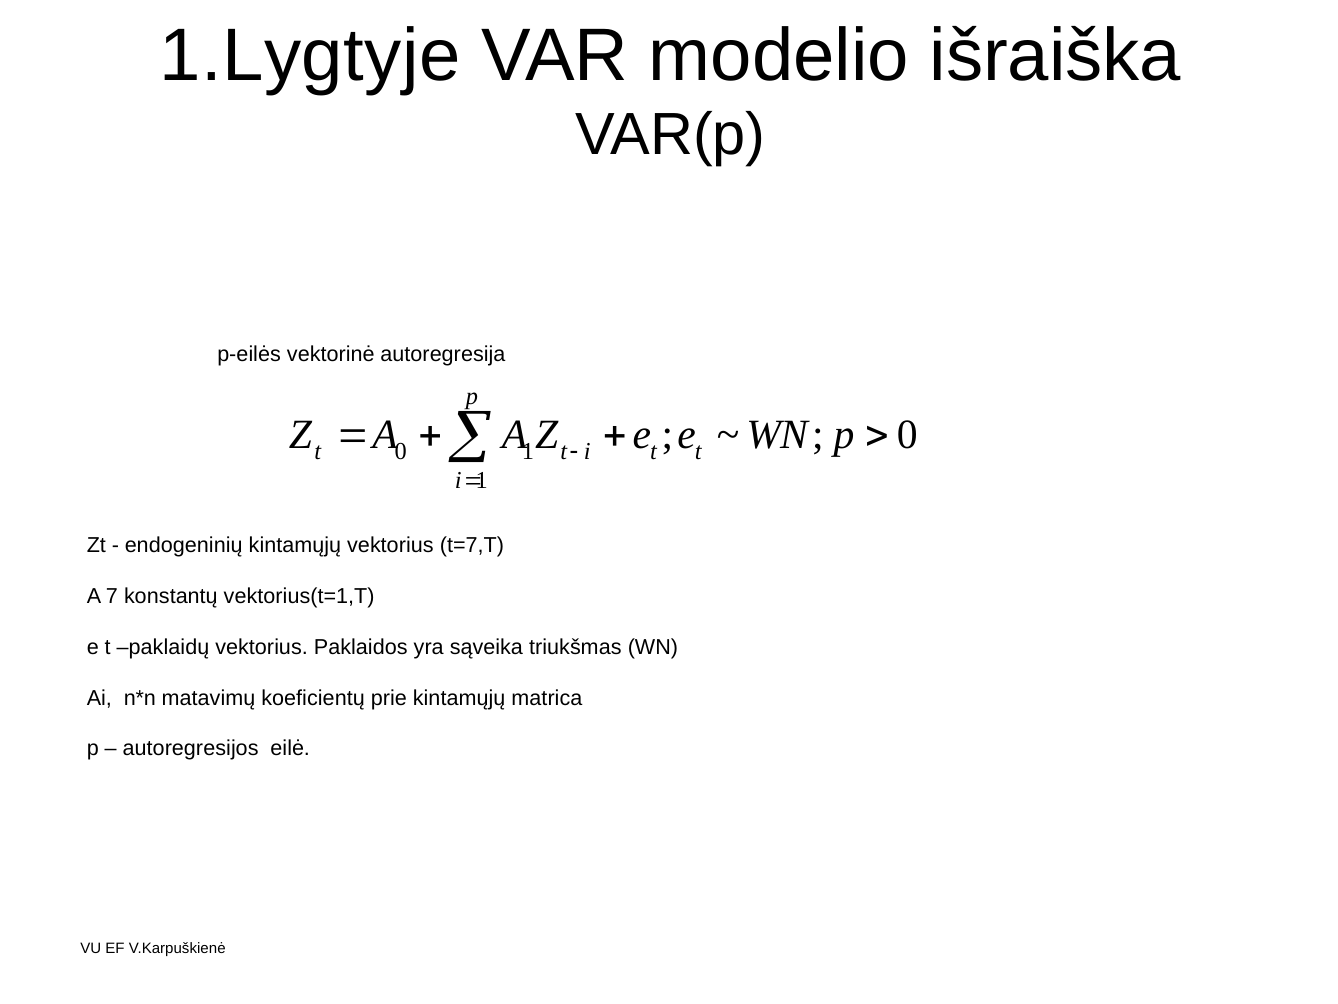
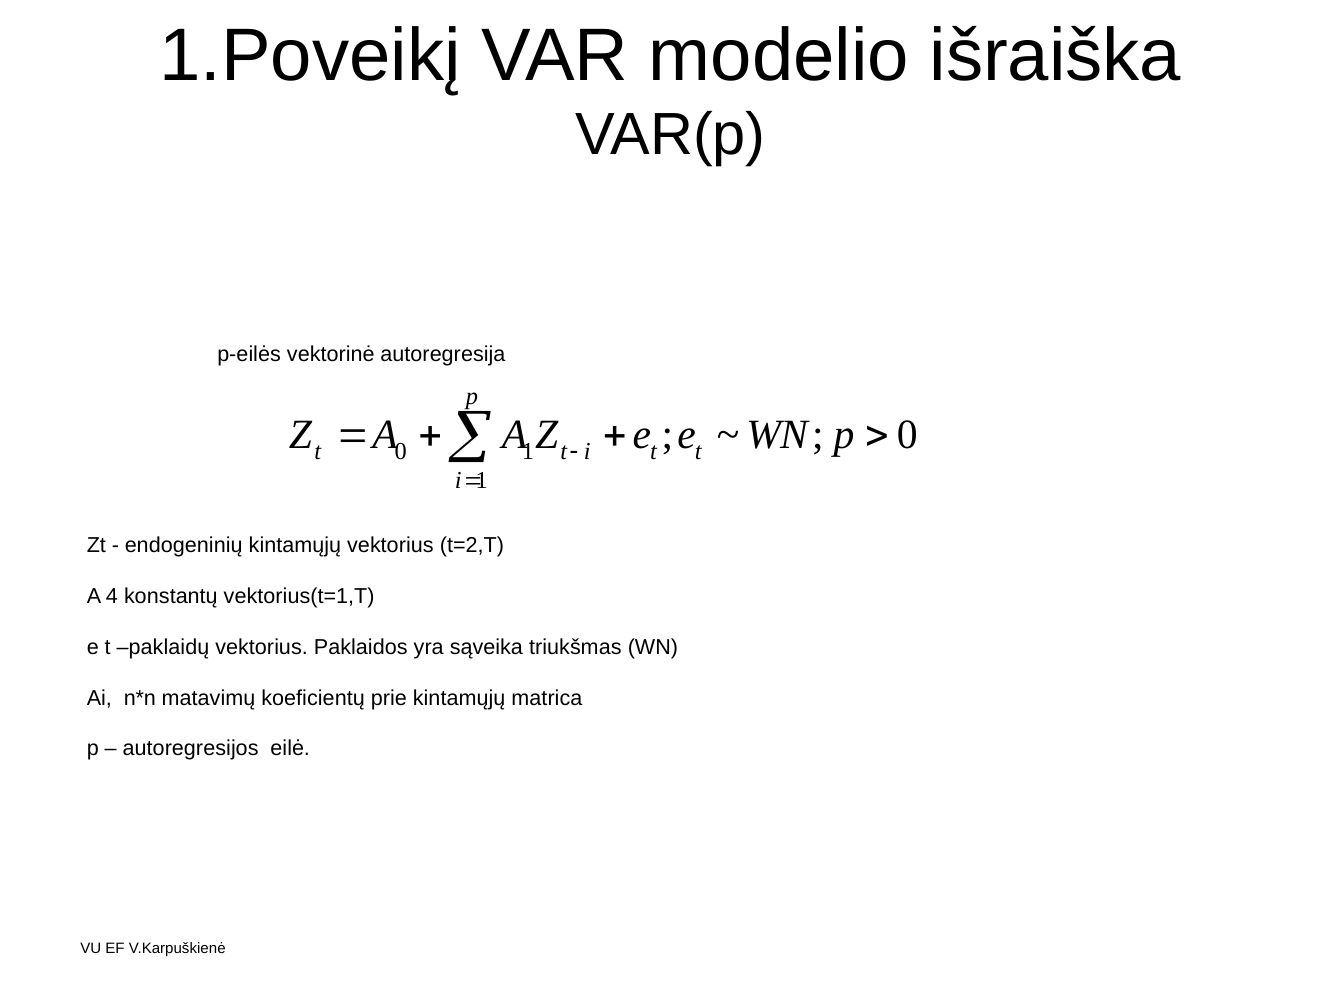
1.Lygtyje: 1.Lygtyje -> 1.Poveikį
t=7,T: t=7,T -> t=2,T
7: 7 -> 4
